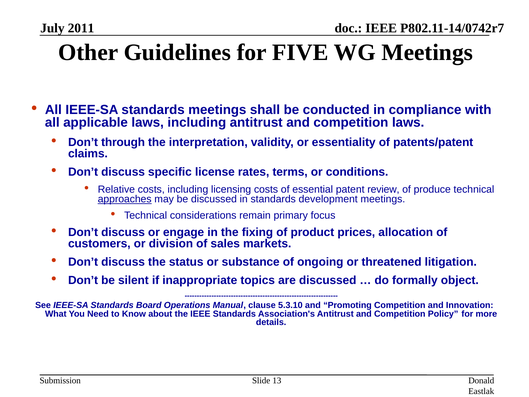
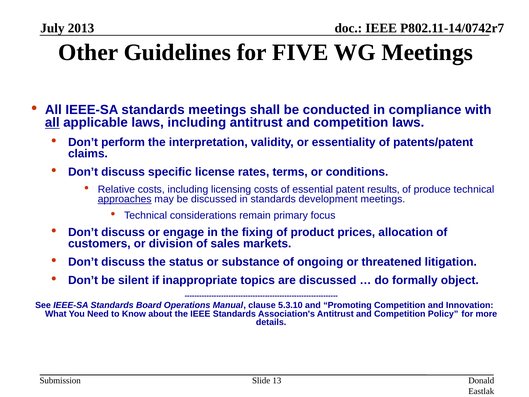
2011: 2011 -> 2013
all at (52, 122) underline: none -> present
through: through -> perform
review: review -> results
